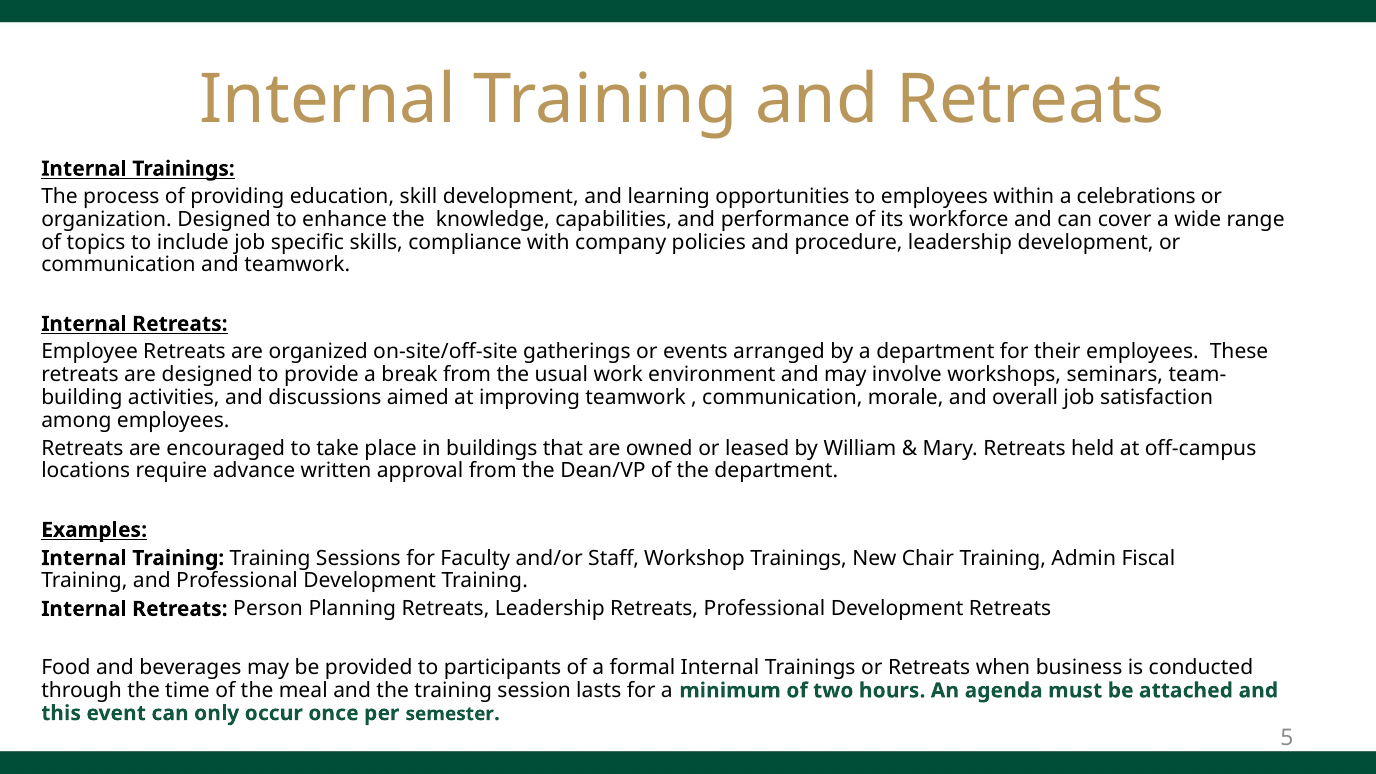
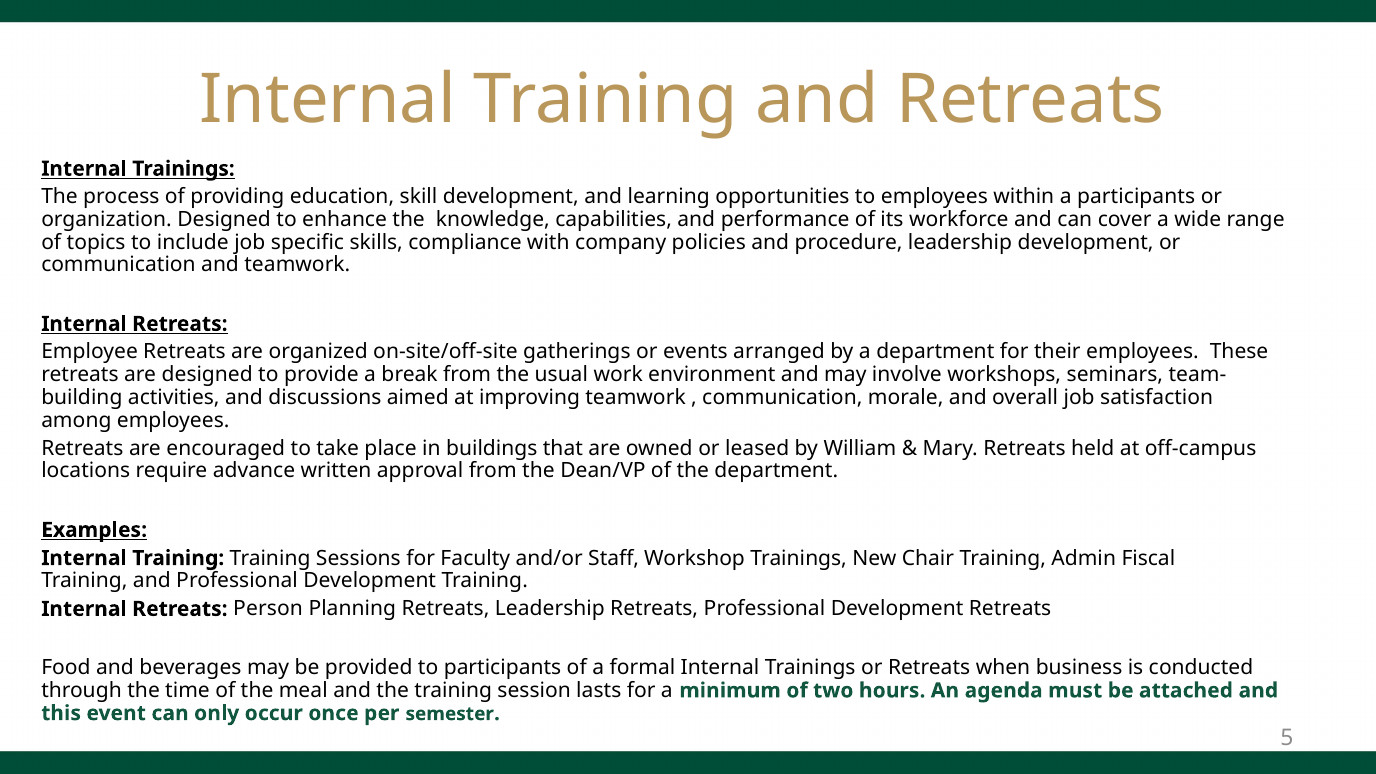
a celebrations: celebrations -> participants
